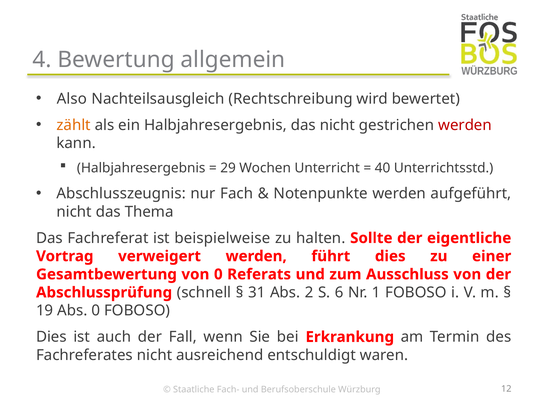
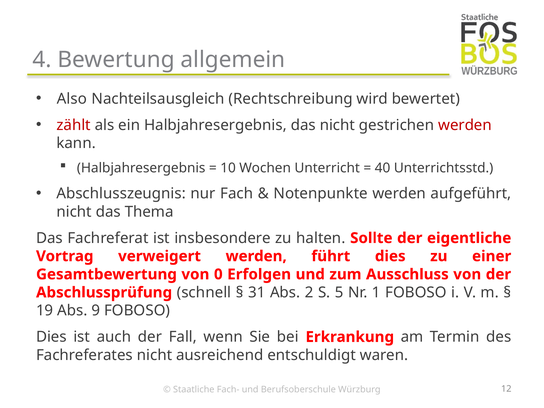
zählt colour: orange -> red
29: 29 -> 10
beispielweise: beispielweise -> insbesondere
Referats: Referats -> Erfolgen
6: 6 -> 5
Abs 0: 0 -> 9
